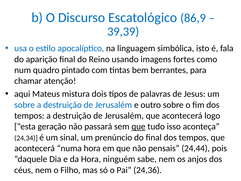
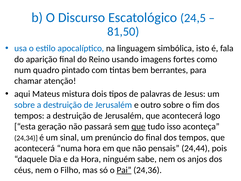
86,9: 86,9 -> 24,5
39,39: 39,39 -> 81,50
Pai underline: none -> present
